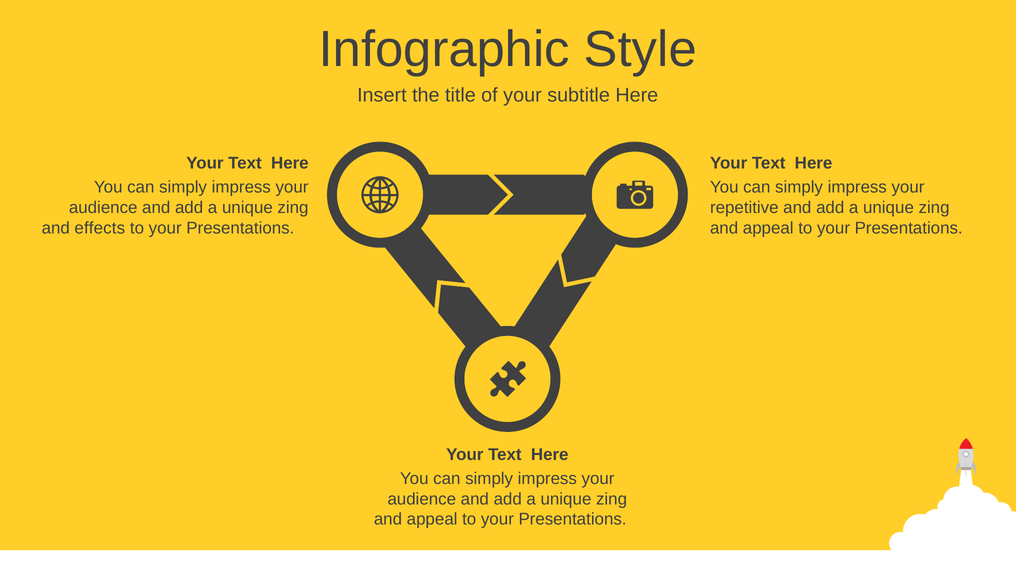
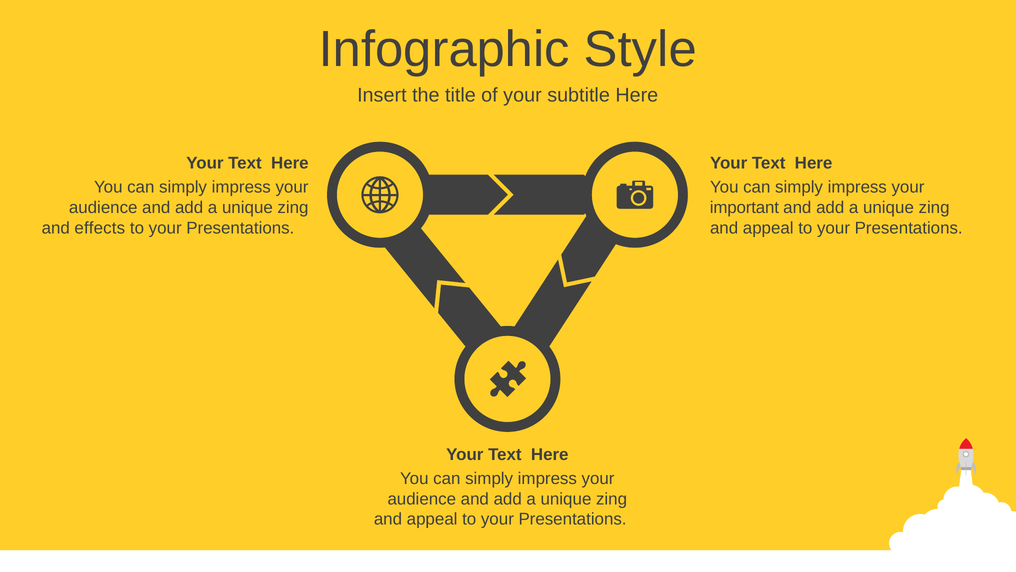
repetitive: repetitive -> important
